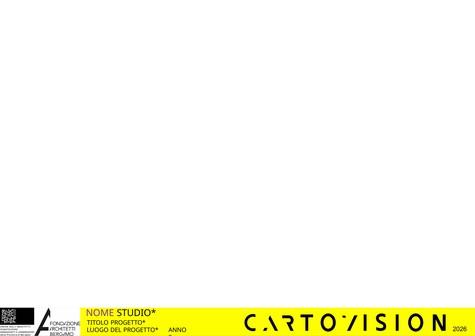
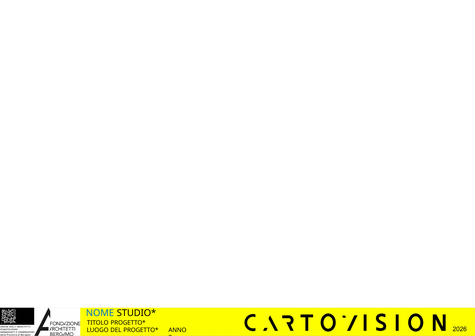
NOME colour: purple -> blue
